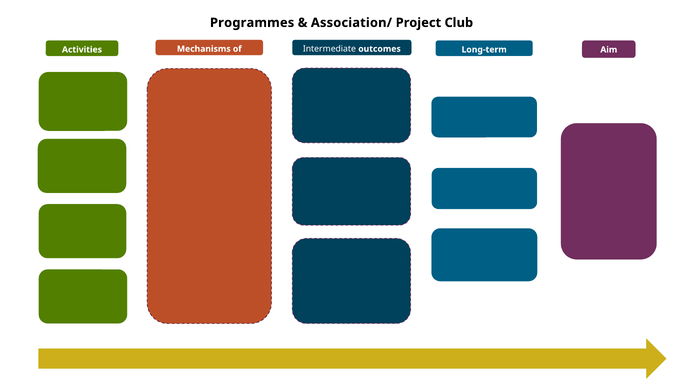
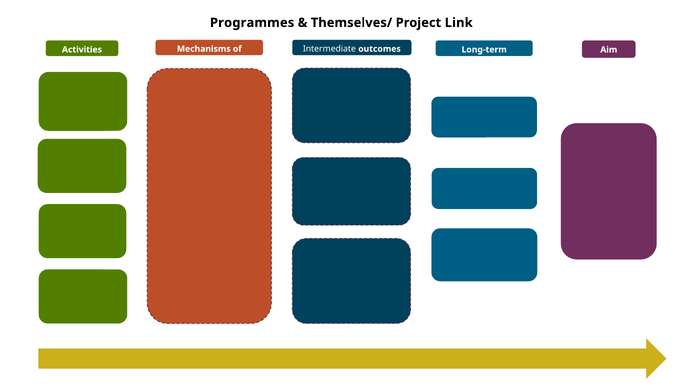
Association/: Association/ -> Themselves/
Club: Club -> Link
